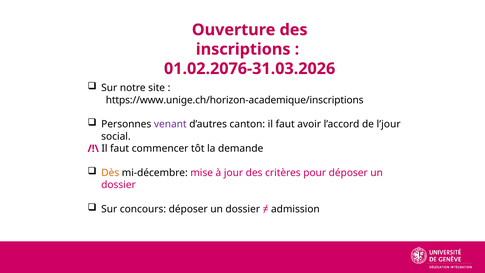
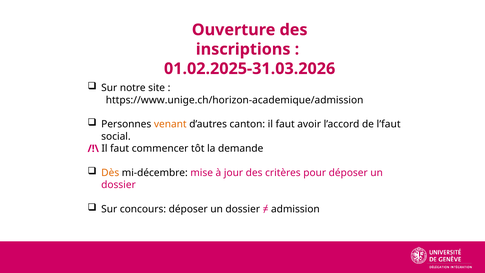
01.02.2076-31.03.2026: 01.02.2076-31.03.2026 -> 01.02.2025-31.03.2026
https://www.unige.ch/horizon-academique/inscriptions: https://www.unige.ch/horizon-academique/inscriptions -> https://www.unige.ch/horizon-academique/admission
venant colour: purple -> orange
l’jour: l’jour -> l’faut
